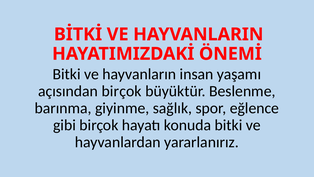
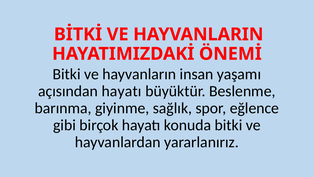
açısından birçok: birçok -> hayatı
